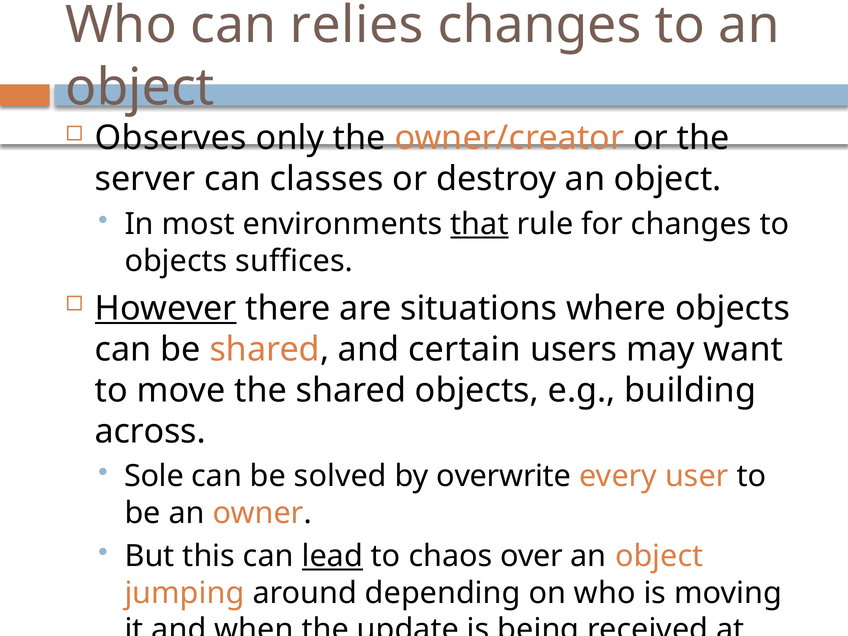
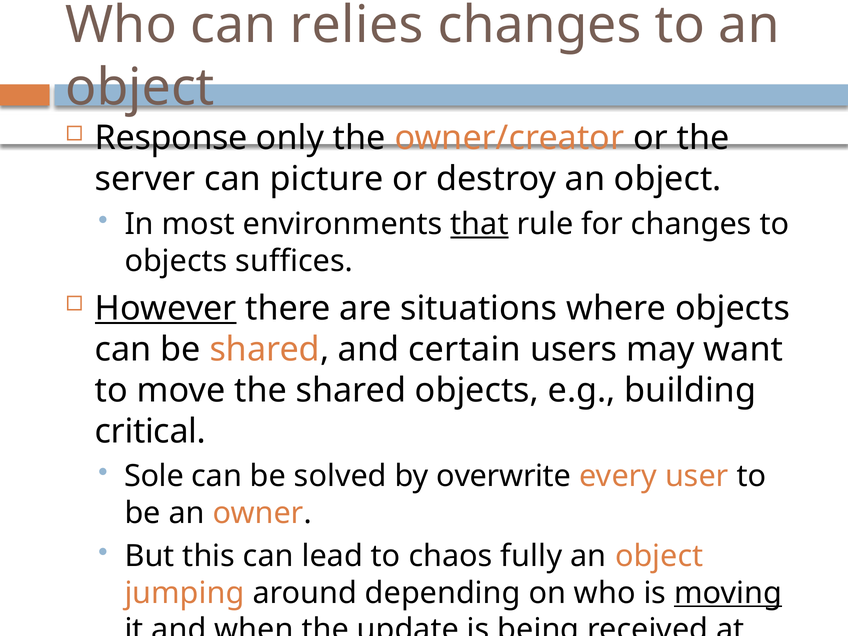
Observes: Observes -> Response
classes: classes -> picture
across: across -> critical
lead underline: present -> none
over: over -> fully
moving underline: none -> present
